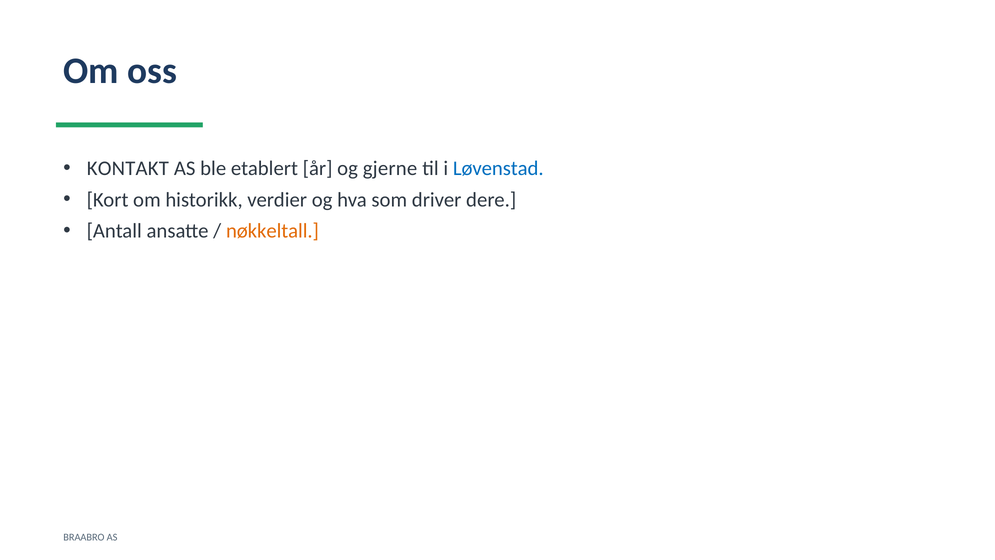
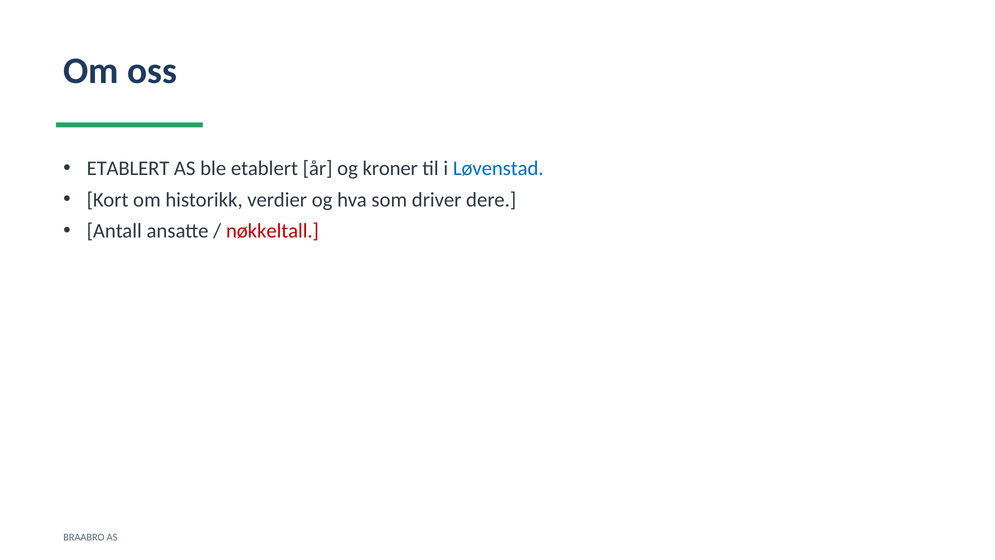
KONTAKT at (128, 169): KONTAKT -> ETABLERT
gjerne: gjerne -> kroner
nøkkeltall colour: orange -> red
